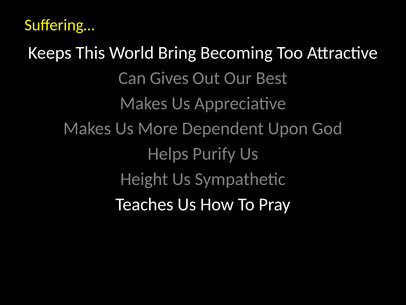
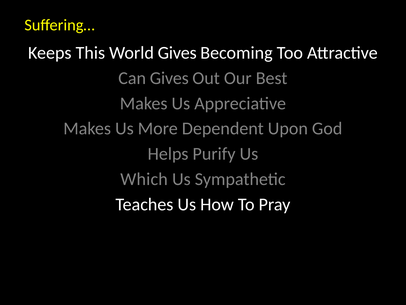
World Bring: Bring -> Gives
Height: Height -> Which
